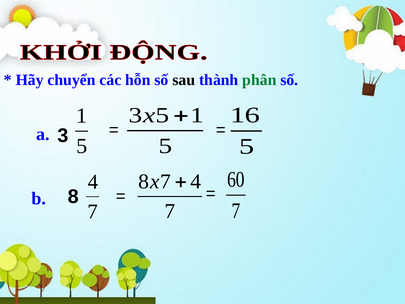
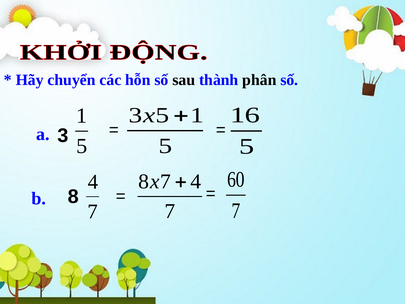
phân colour: green -> black
